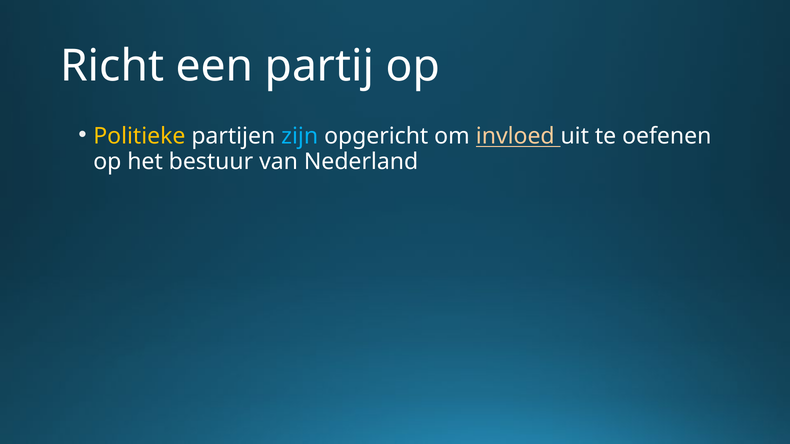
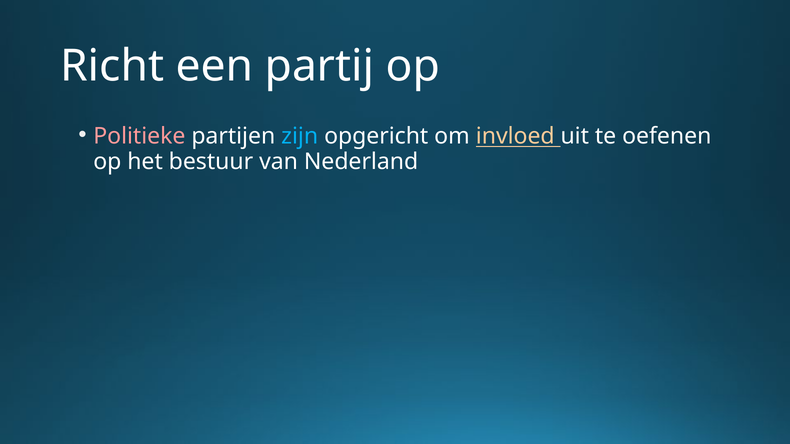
Politieke colour: yellow -> pink
